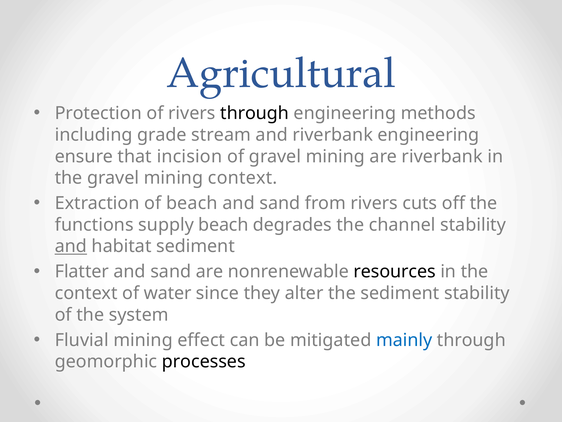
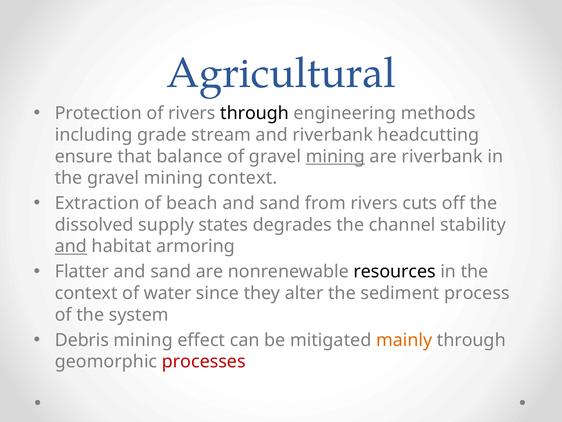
riverbank engineering: engineering -> headcutting
incision: incision -> balance
mining at (335, 156) underline: none -> present
functions: functions -> dissolved
supply beach: beach -> states
habitat sediment: sediment -> armoring
sediment stability: stability -> process
Fluvial: Fluvial -> Debris
mainly colour: blue -> orange
processes colour: black -> red
